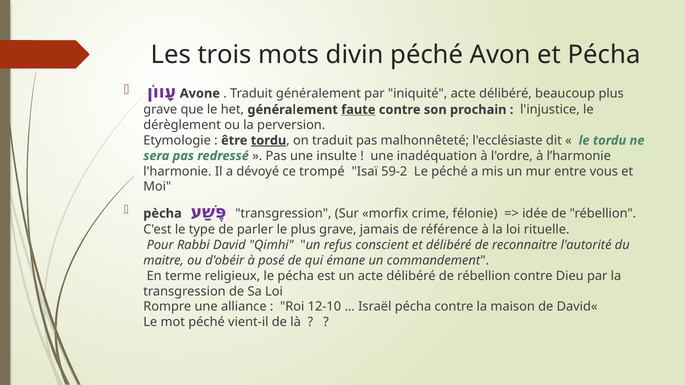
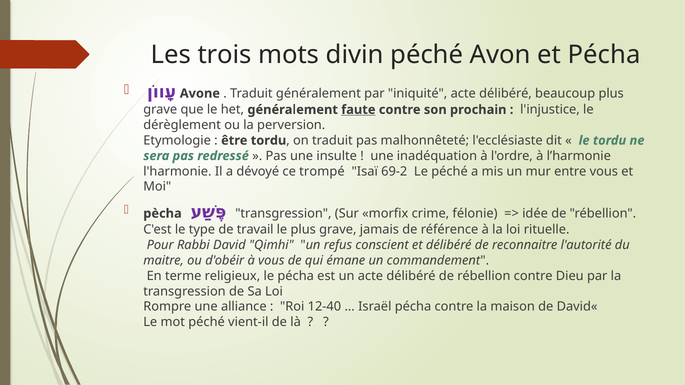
tordu at (269, 141) underline: present -> none
59-2: 59-2 -> 69-2
parler: parler -> travail
à posé: posé -> vous
12-10: 12-10 -> 12-40
